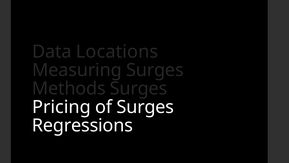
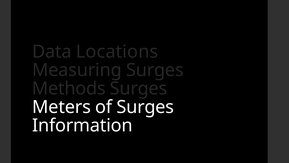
Pricing: Pricing -> Meters
Regressions: Regressions -> Information
